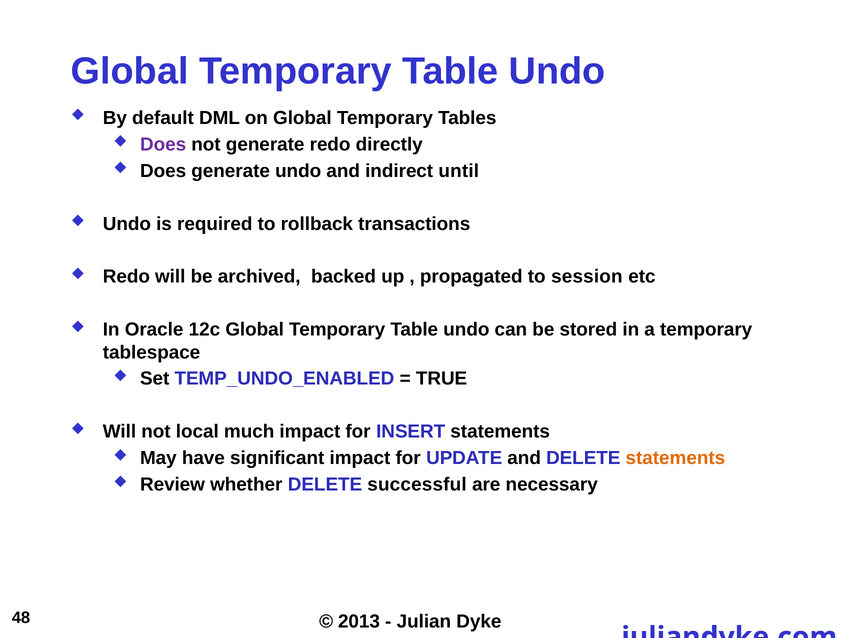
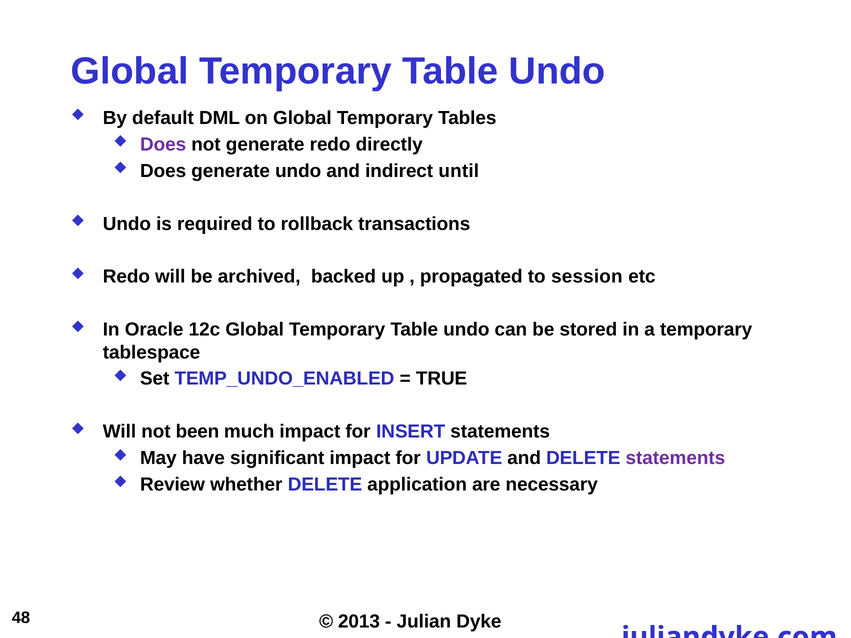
local: local -> been
statements at (675, 458) colour: orange -> purple
successful: successful -> application
